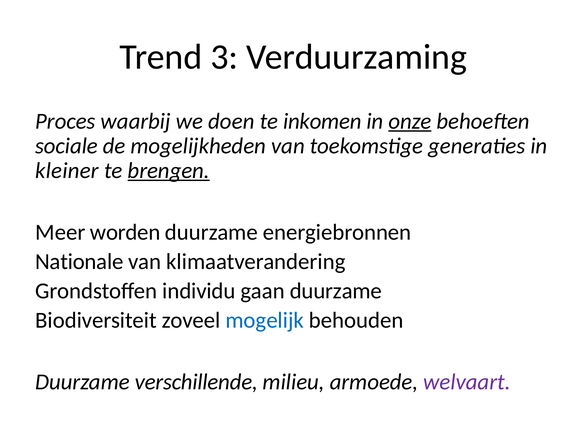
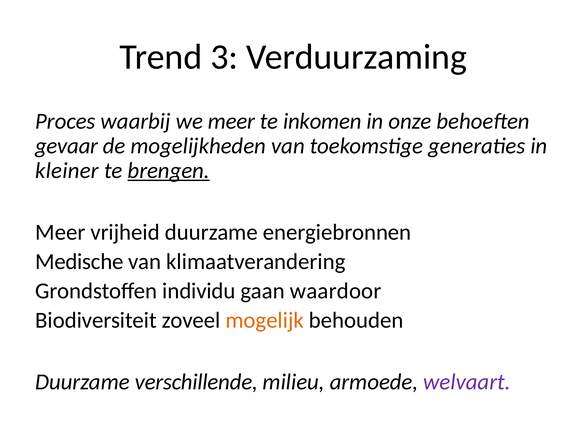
we doen: doen -> meer
onze underline: present -> none
sociale: sociale -> gevaar
worden: worden -> vrijheid
Nationale: Nationale -> Medische
gaan duurzame: duurzame -> waardoor
mogelijk colour: blue -> orange
